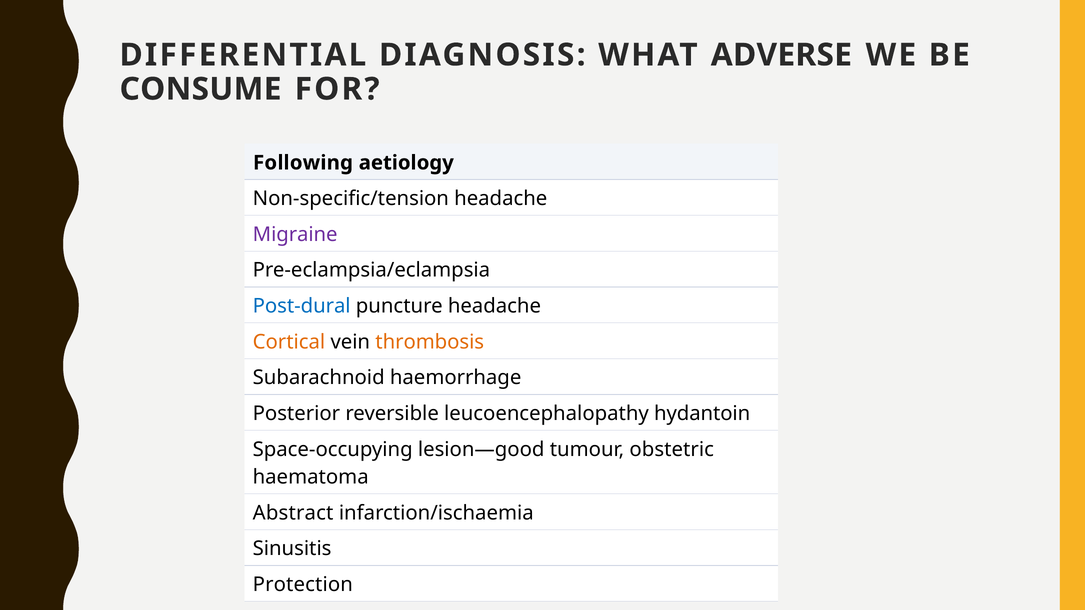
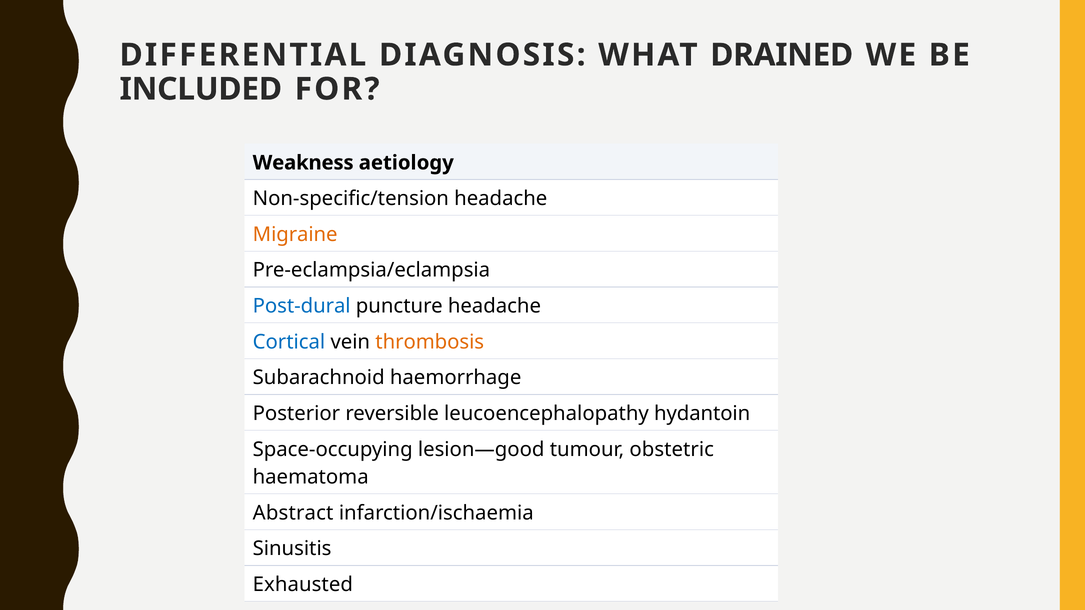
ADVERSE: ADVERSE -> DRAINED
CONSUME: CONSUME -> INCLUDED
Following: Following -> Weakness
Migraine colour: purple -> orange
Cortical colour: orange -> blue
Protection: Protection -> Exhausted
